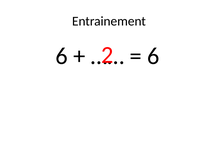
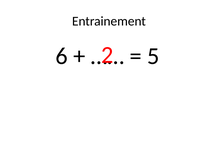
6 at (153, 56): 6 -> 5
